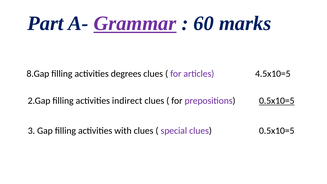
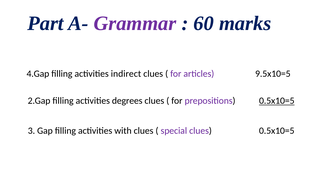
Grammar underline: present -> none
8.Gap: 8.Gap -> 4.Gap
degrees: degrees -> indirect
4.5x10=5: 4.5x10=5 -> 9.5x10=5
indirect: indirect -> degrees
